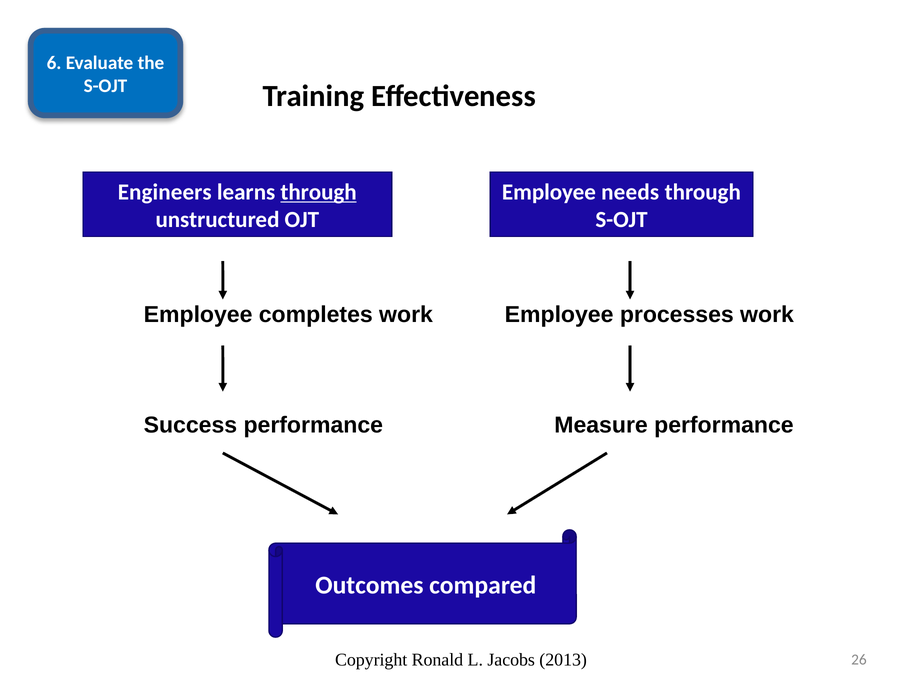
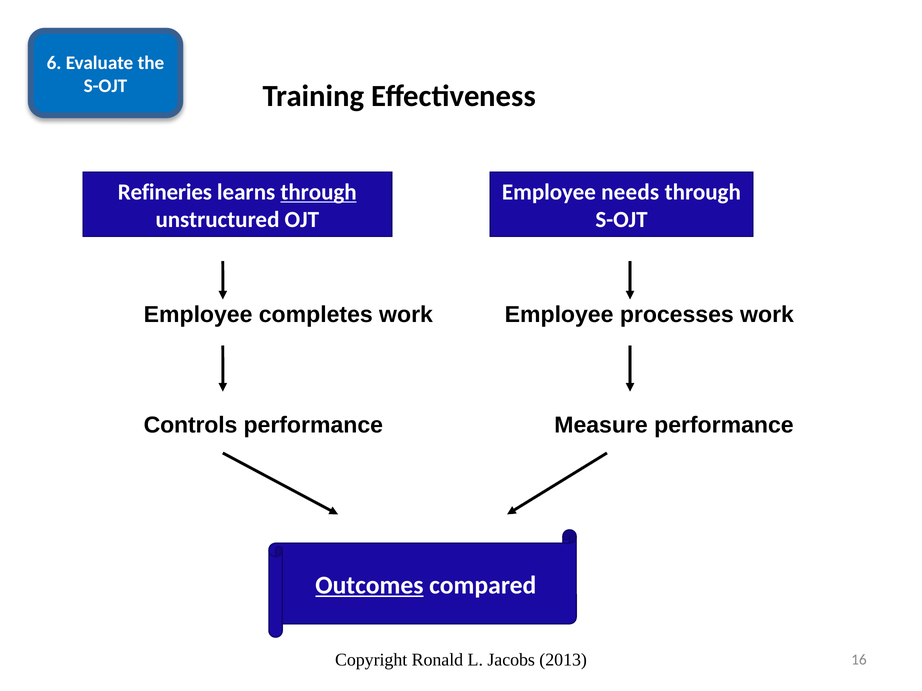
Engineers: Engineers -> Refineries
Success: Success -> Controls
Outcomes underline: none -> present
26: 26 -> 16
